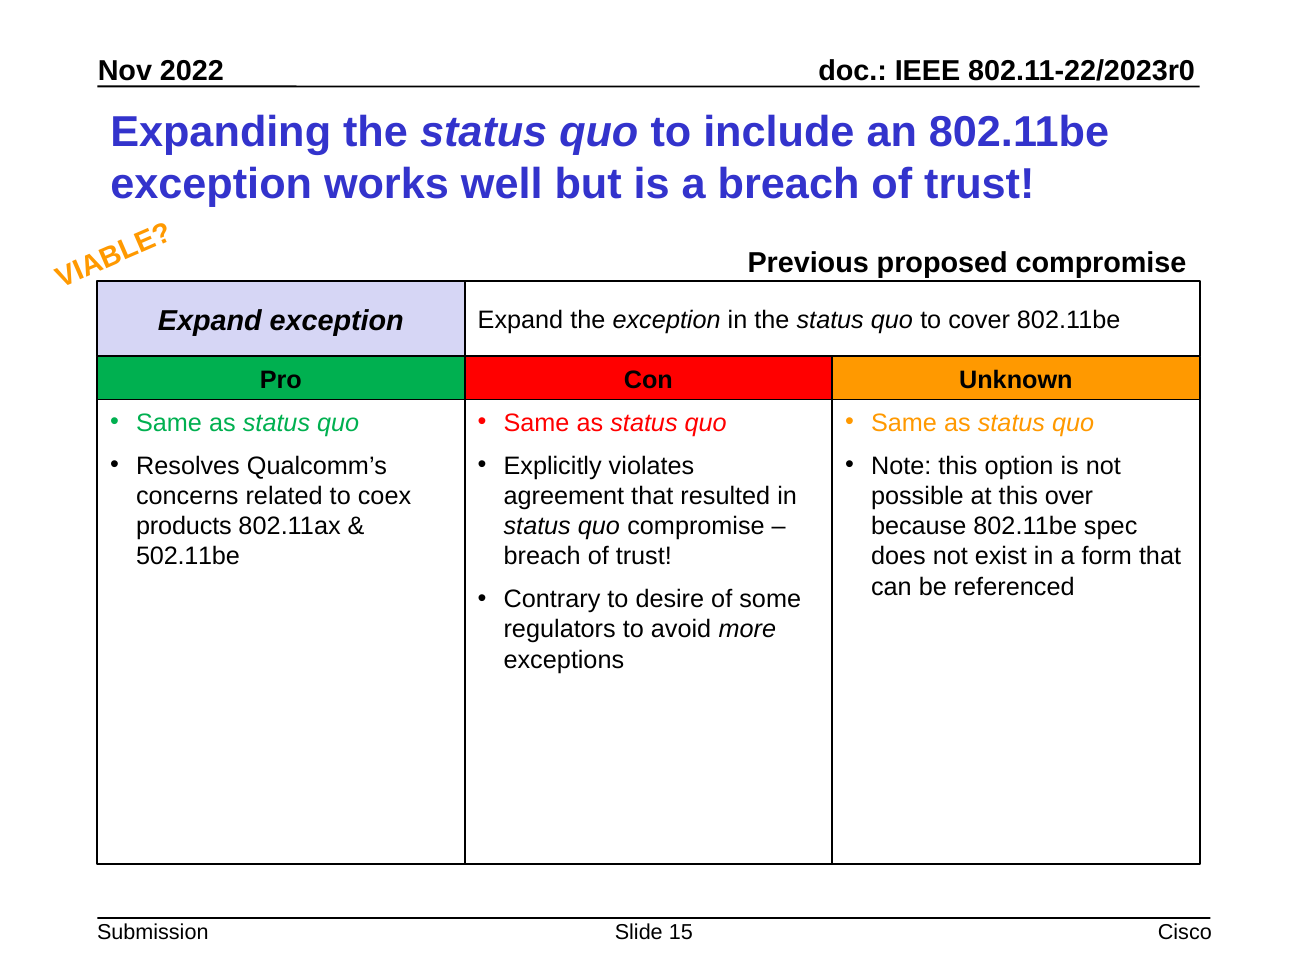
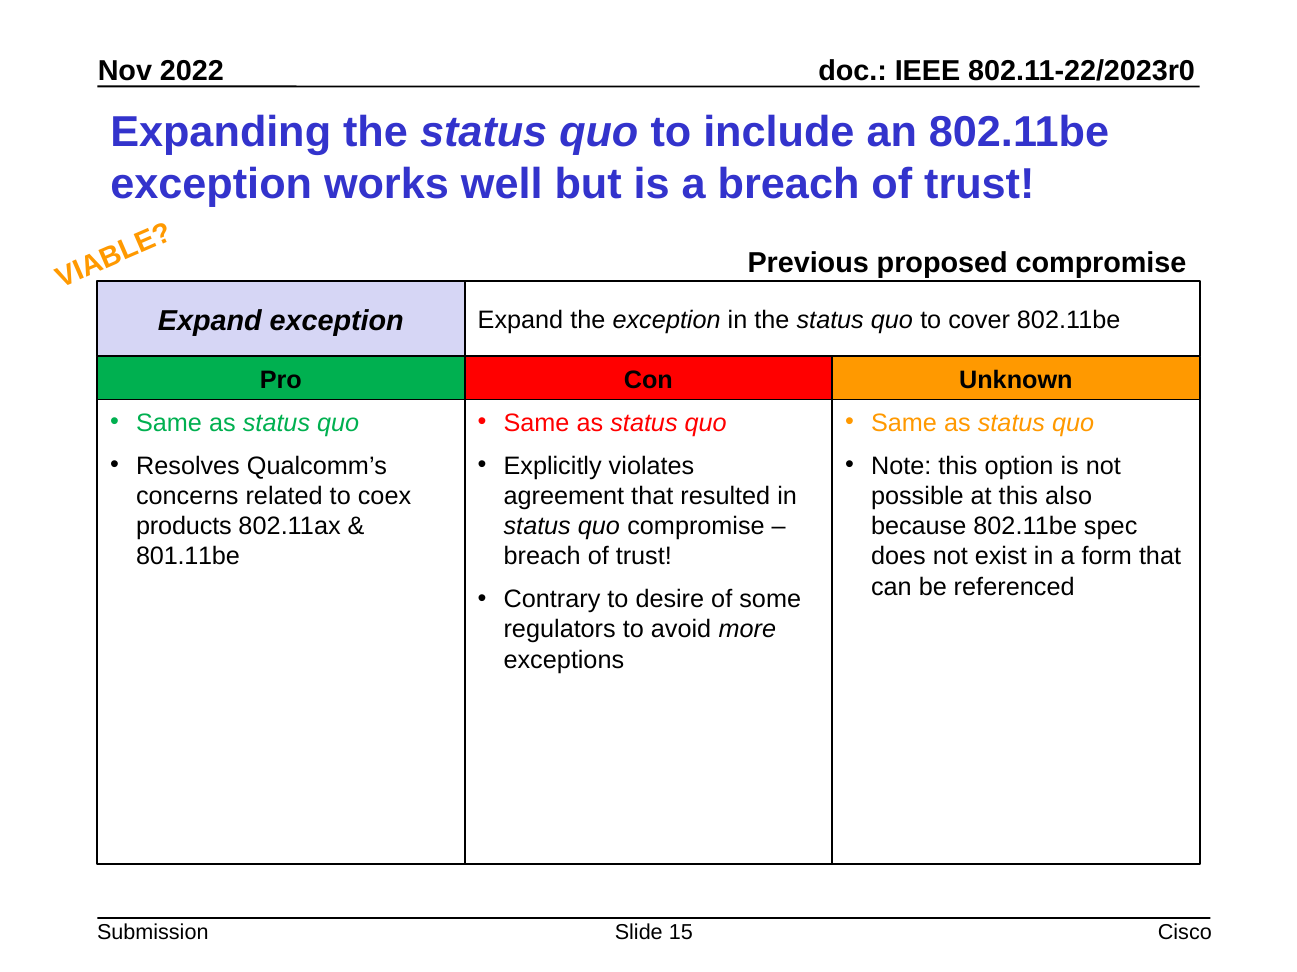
over: over -> also
502.11be: 502.11be -> 801.11be
